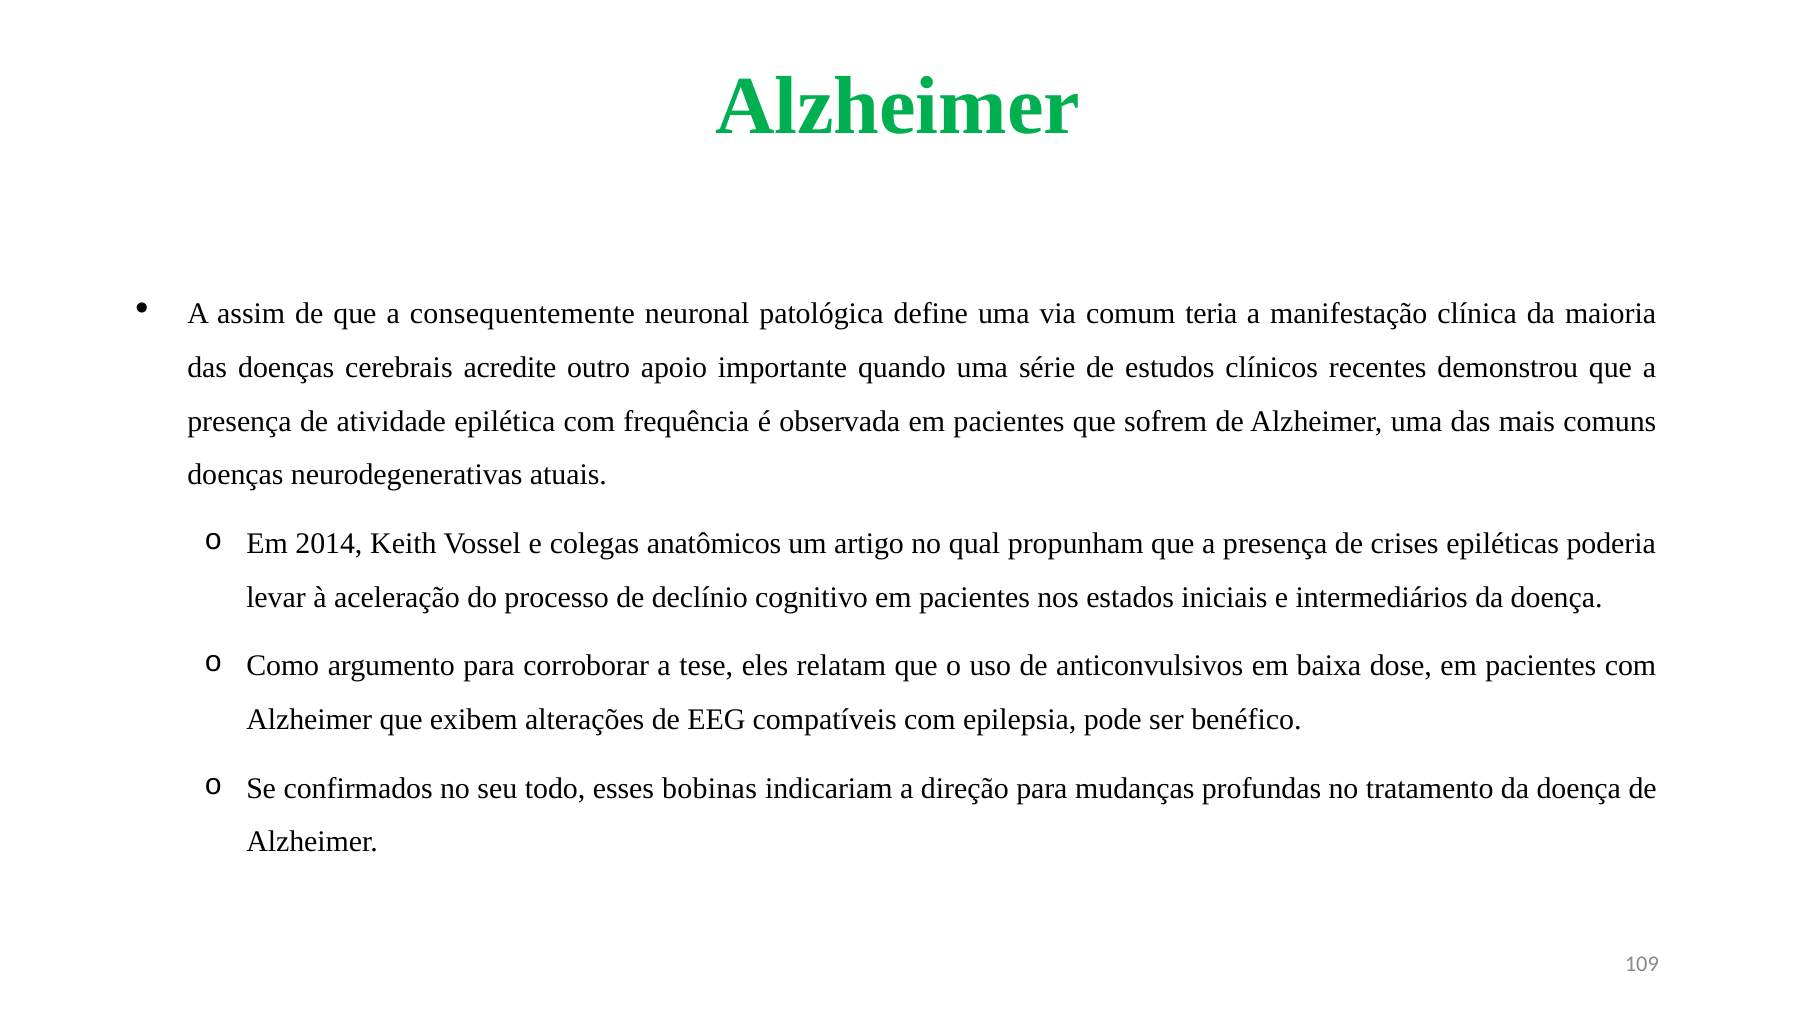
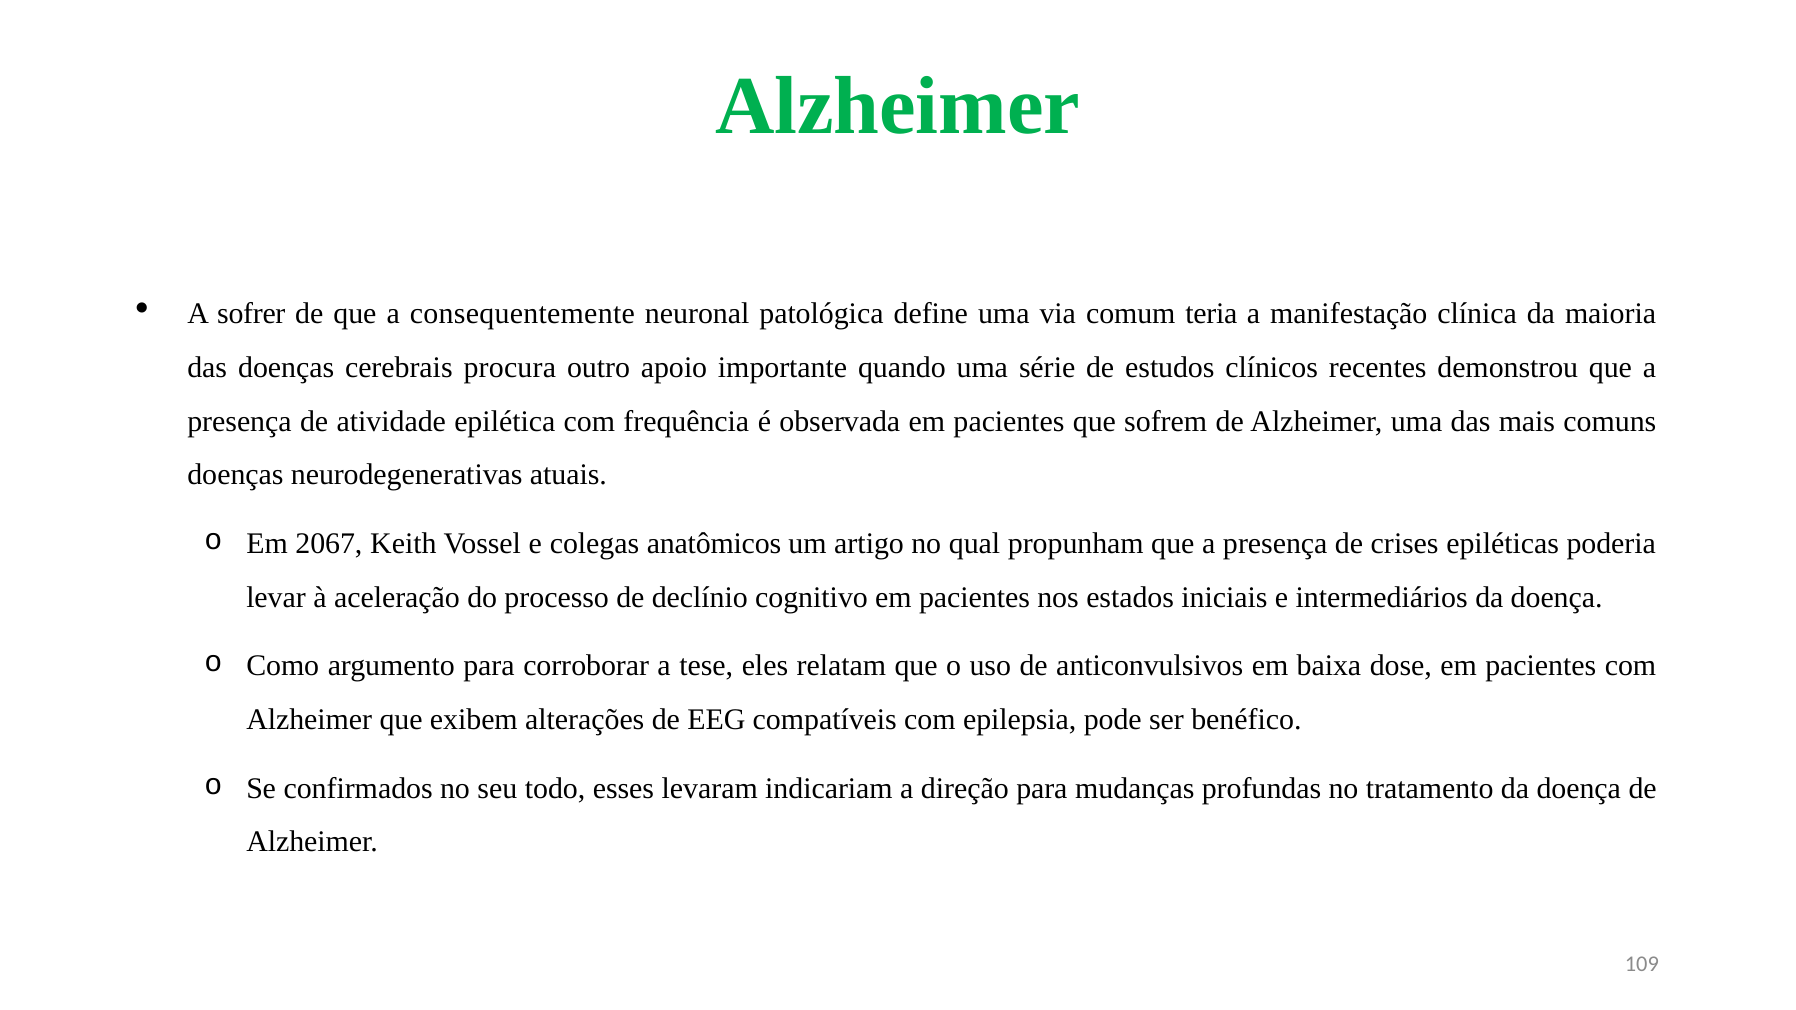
assim: assim -> sofrer
acredite: acredite -> procura
2014: 2014 -> 2067
bobinas: bobinas -> levaram
